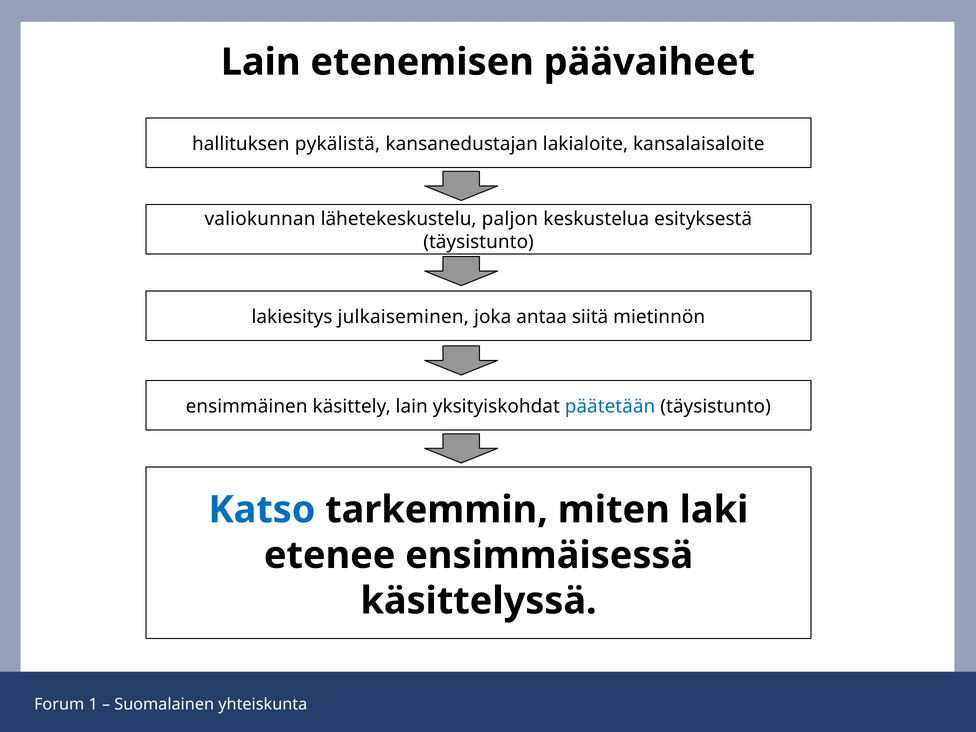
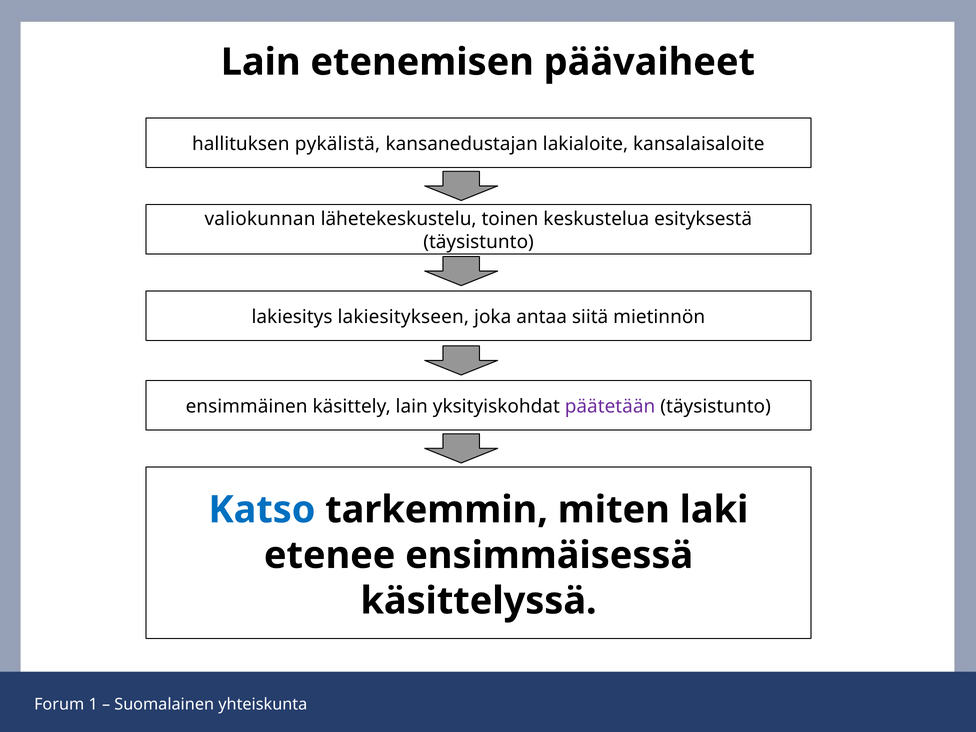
paljon: paljon -> toinen
julkaiseminen: julkaiseminen -> lakiesitykseen
päätetään colour: blue -> purple
